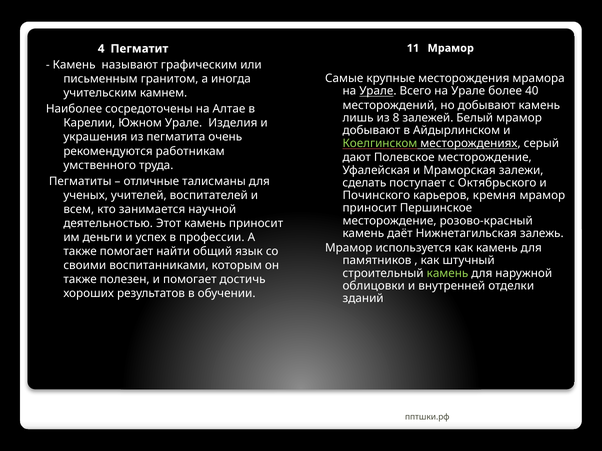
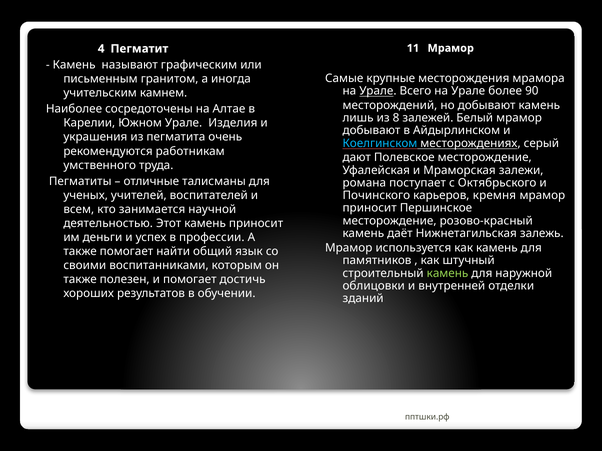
40: 40 -> 90
Коелгинском colour: light green -> light blue
сделать: сделать -> романа
